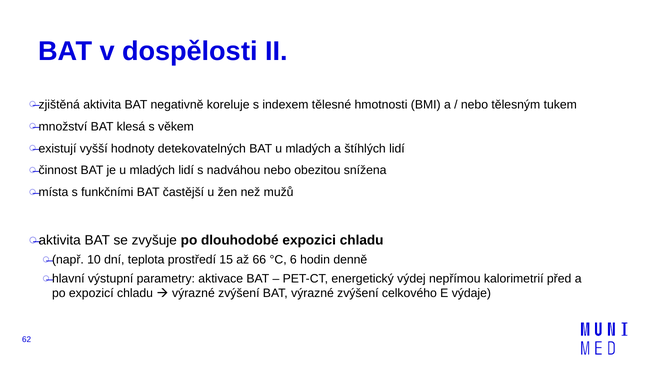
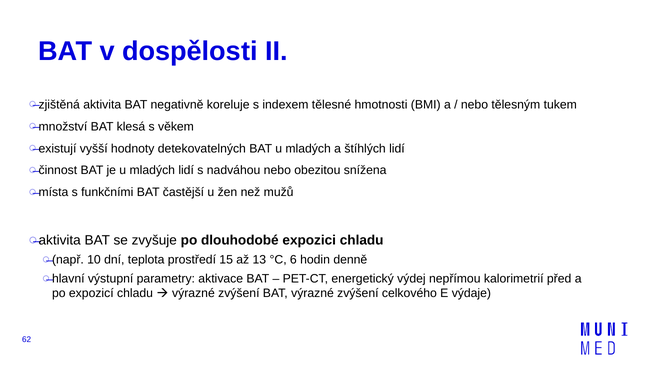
66: 66 -> 13
